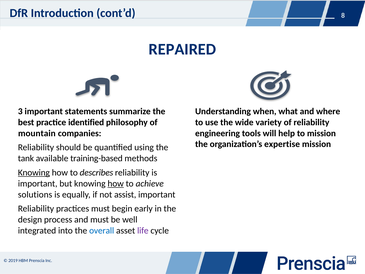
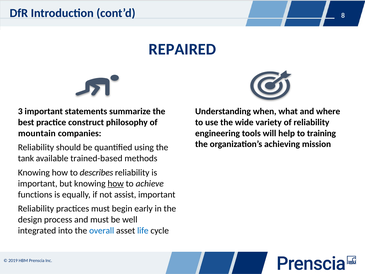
identified: identified -> construct
to mission: mission -> training
expertise: expertise -> achieving
training-based: training-based -> trained-based
Knowing at (34, 172) underline: present -> none
solutions: solutions -> functions
life colour: purple -> blue
